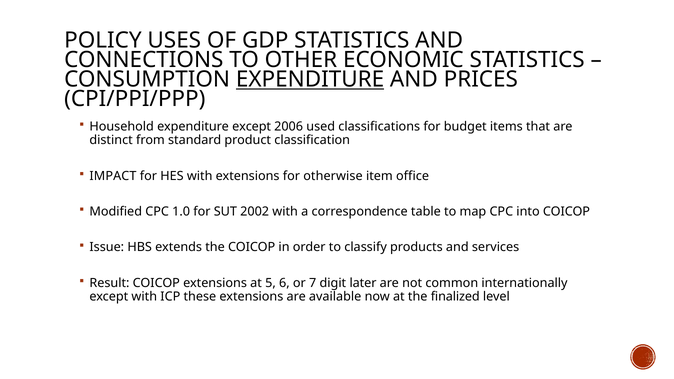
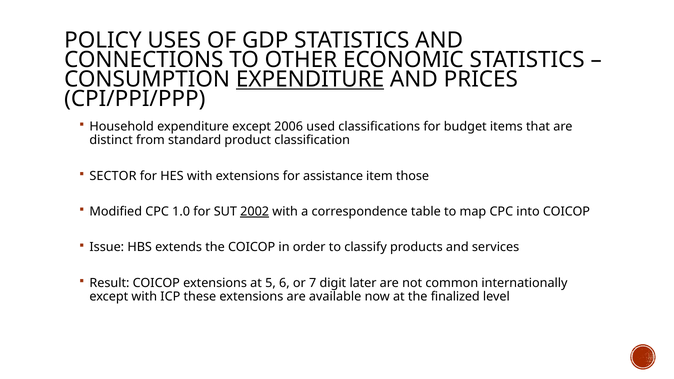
IMPACT: IMPACT -> SECTOR
otherwise: otherwise -> assistance
office: office -> those
2002 underline: none -> present
